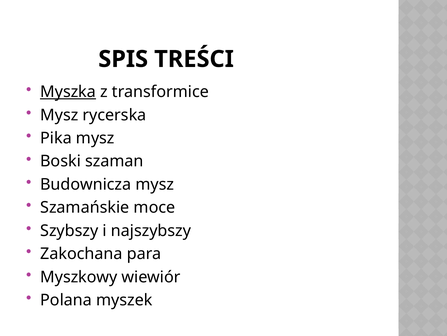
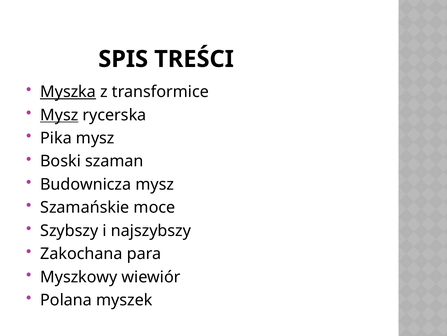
Mysz at (59, 115) underline: none -> present
